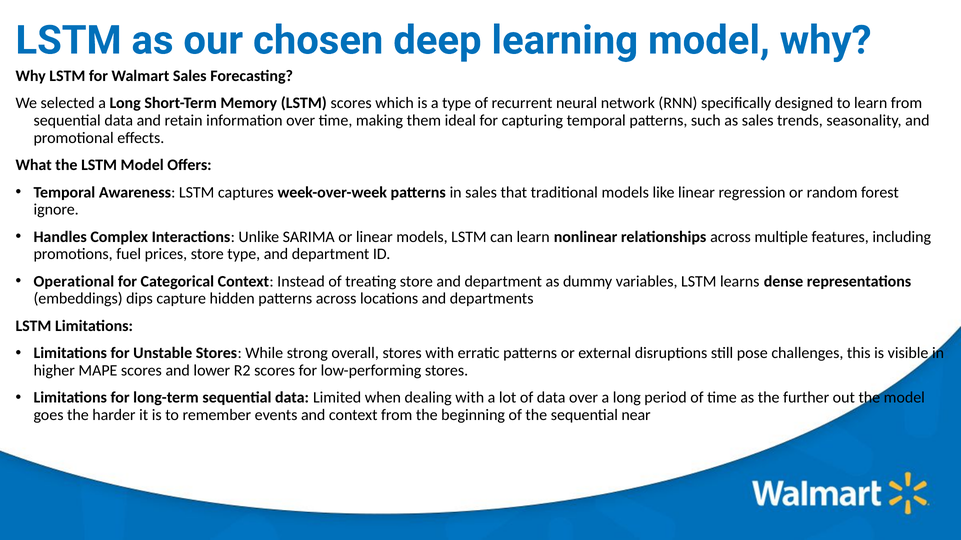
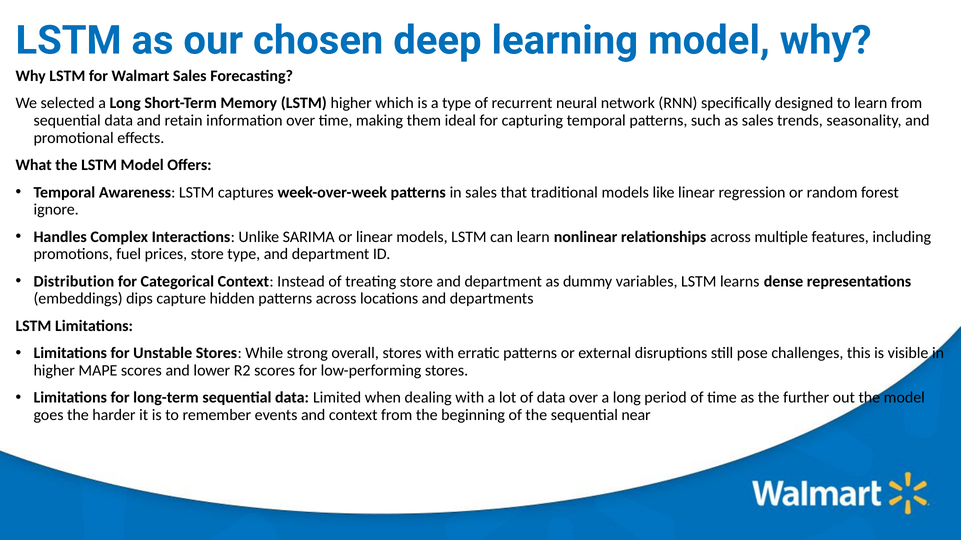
LSTM scores: scores -> higher
Operational: Operational -> Distribution
